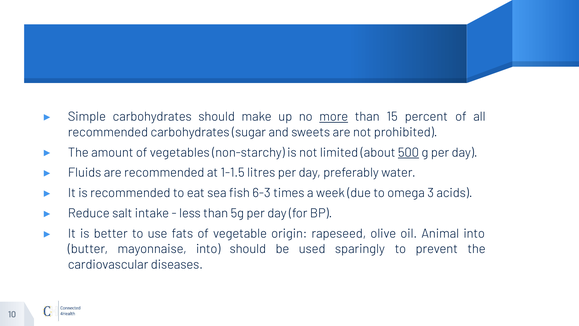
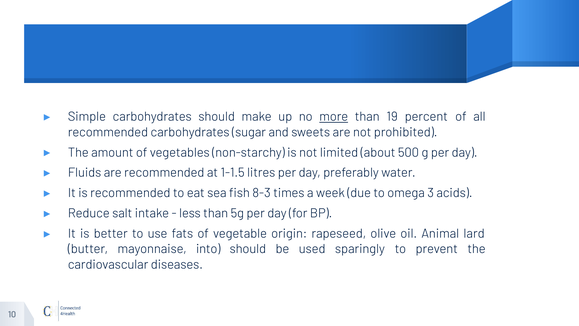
15: 15 -> 19
500 underline: present -> none
6-3: 6-3 -> 8-3
Animal into: into -> lard
